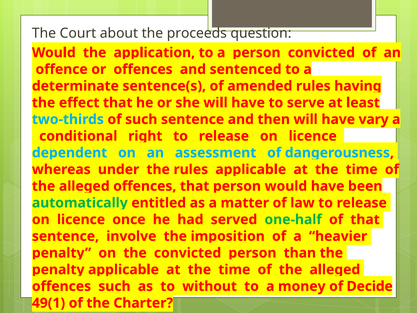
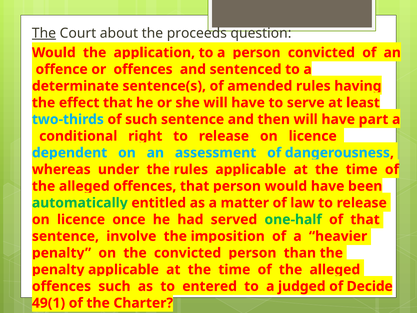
The at (44, 33) underline: none -> present
vary: vary -> part
without: without -> entered
money: money -> judged
